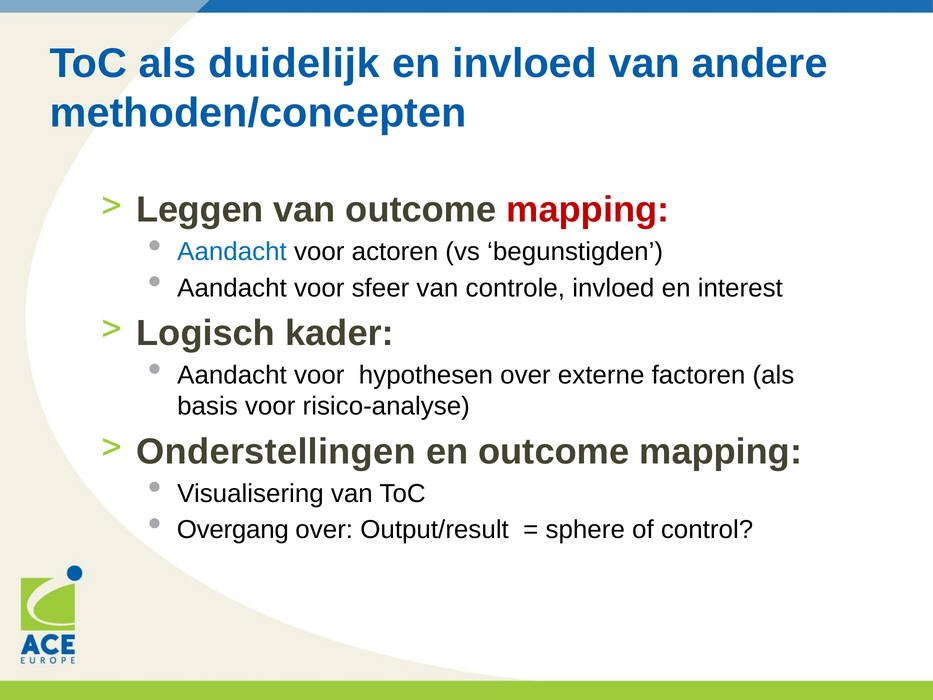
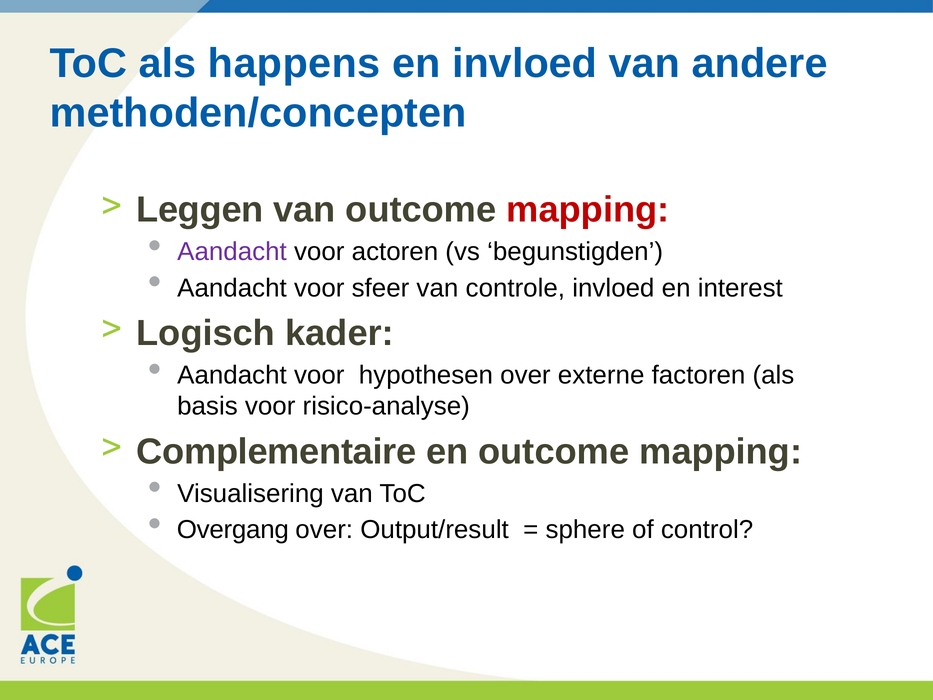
duidelijk: duidelijk -> happens
Aandacht at (232, 252) colour: blue -> purple
Onderstellingen: Onderstellingen -> Complementaire
